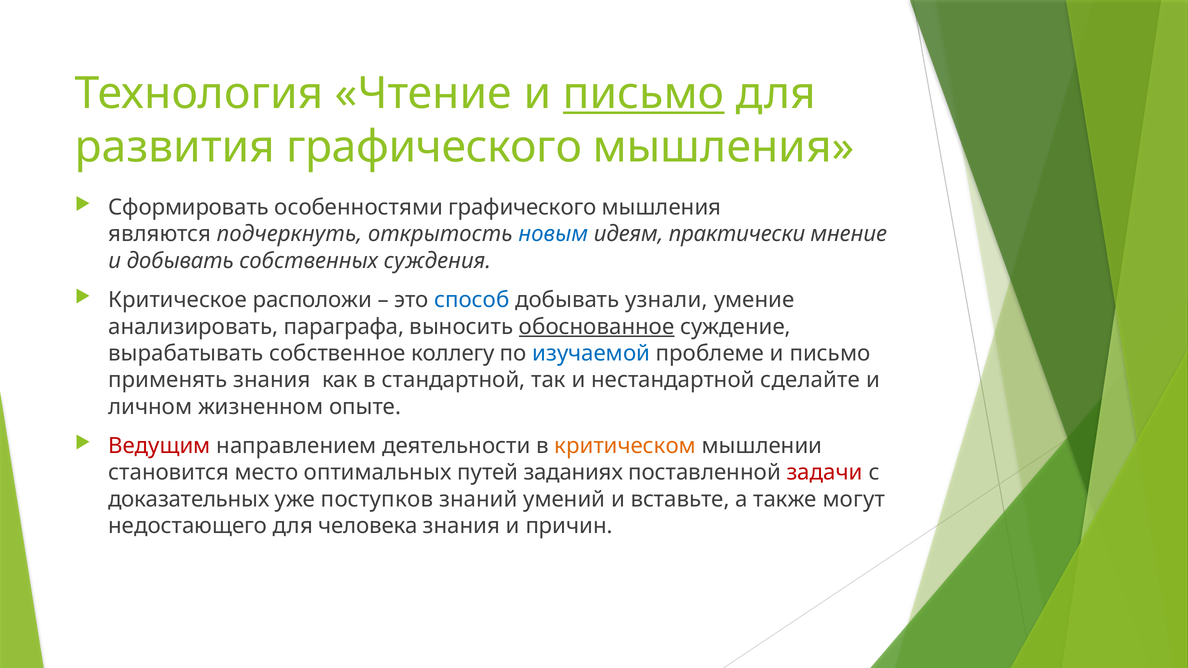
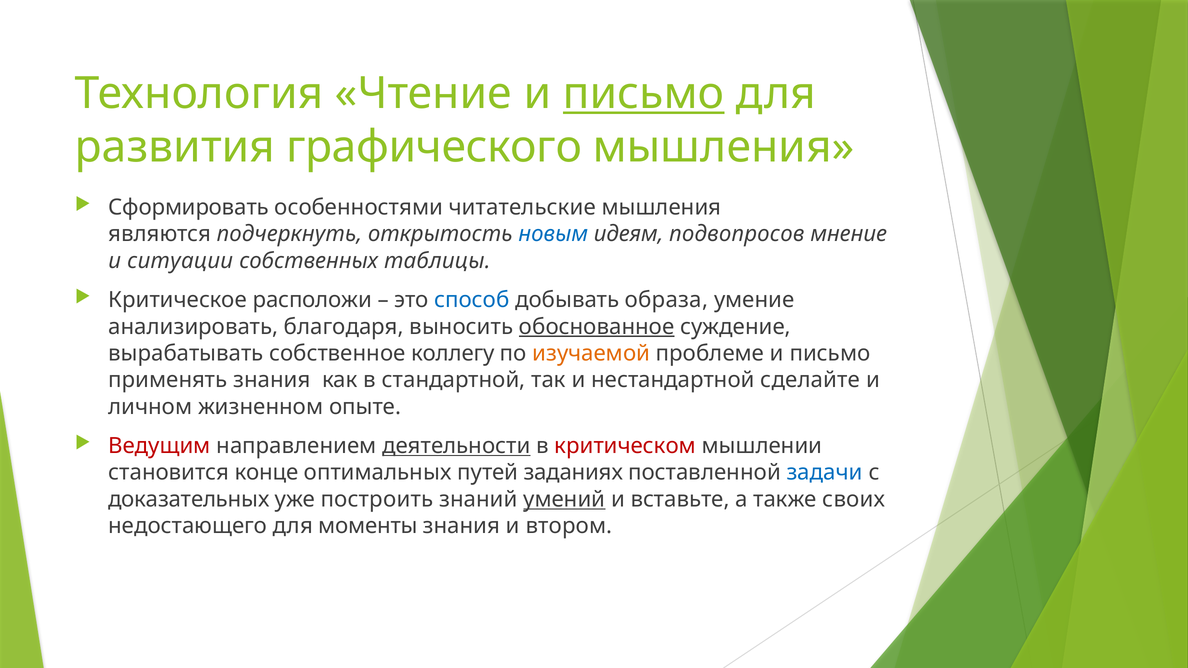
особенностями графического: графического -> читательские
практически: практически -> подвопросов
и добывать: добывать -> ситуации
суждения: суждения -> таблицы
узнали: узнали -> образа
параграфа: параграфа -> благодаря
изучаемой colour: blue -> orange
деятельности underline: none -> present
критическом colour: orange -> red
место: место -> конце
задачи colour: red -> blue
поступков: поступков -> построить
умений underline: none -> present
могут: могут -> своих
человека: человека -> моменты
причин: причин -> втором
